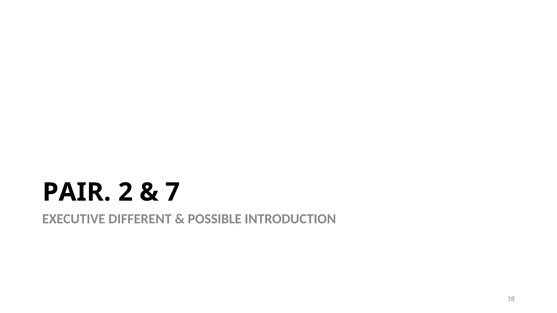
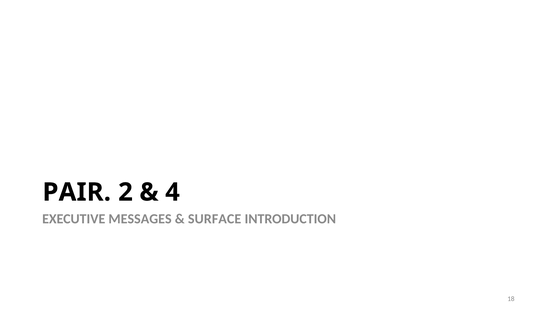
7: 7 -> 4
DIFFERENT: DIFFERENT -> MESSAGES
POSSIBLE: POSSIBLE -> SURFACE
